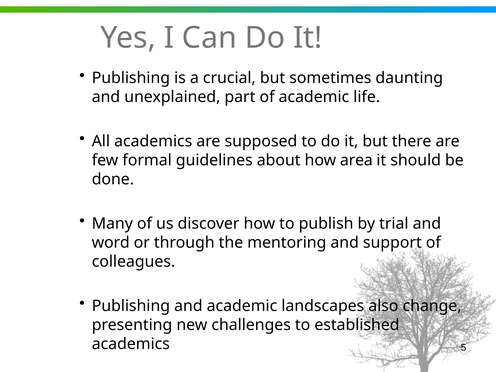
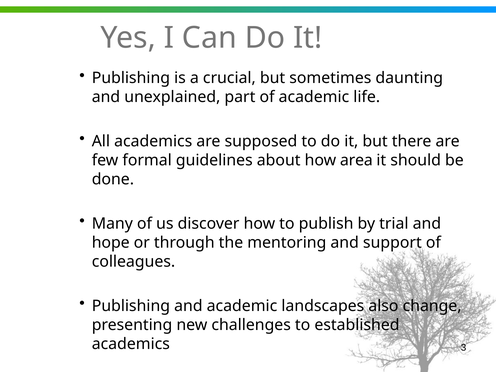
word: word -> hope
5: 5 -> 3
